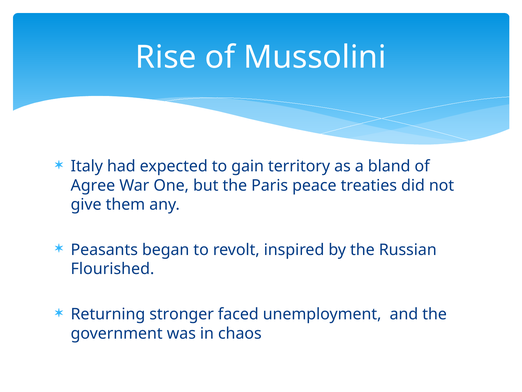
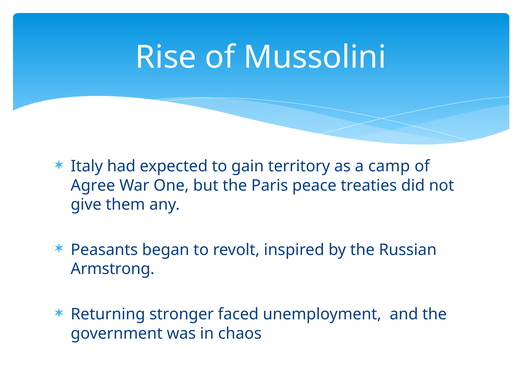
bland: bland -> camp
Flourished: Flourished -> Armstrong
